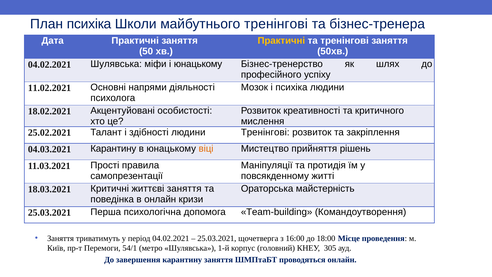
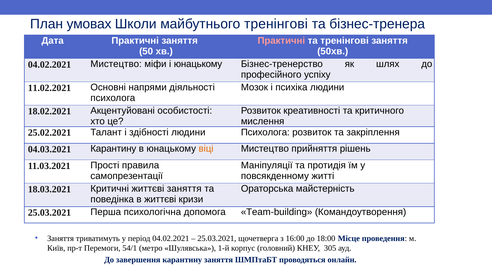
План психіка: психіка -> умовах
Практичні at (281, 41) colour: yellow -> pink
04.02.2021 Шулявська: Шулявська -> Мистецтво
людини Тренінгові: Тренінгові -> Психолога
в онлайн: онлайн -> життєві
